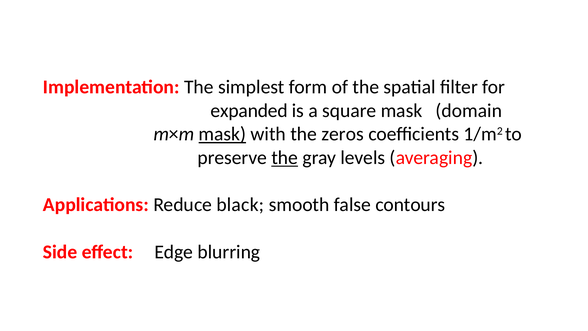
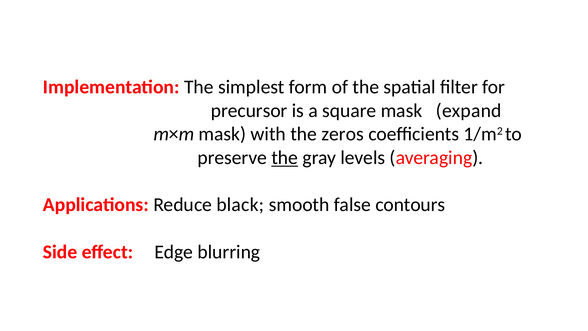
expanded: expanded -> precursor
domain: domain -> expand
mask at (222, 134) underline: present -> none
